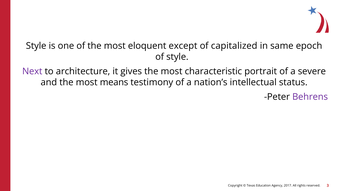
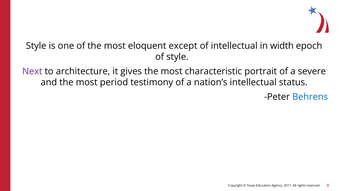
of capitalized: capitalized -> intellectual
same: same -> width
means: means -> period
Behrens colour: purple -> blue
